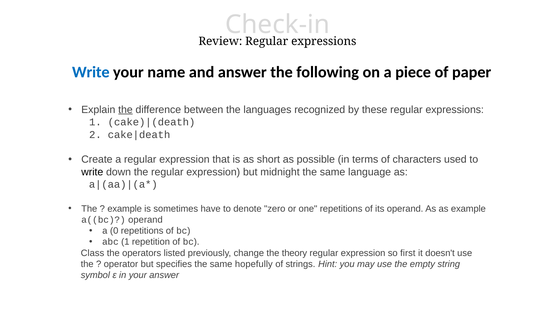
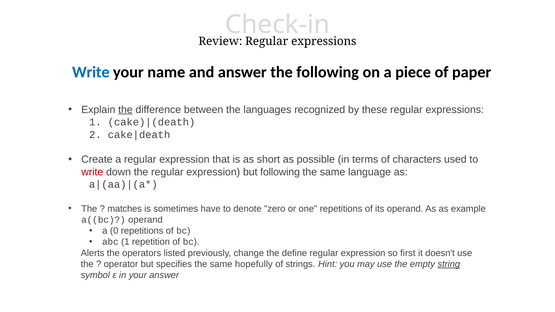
write at (92, 172) colour: black -> red
but midnight: midnight -> following
example at (125, 209): example -> matches
Class: Class -> Alerts
theory: theory -> define
string underline: none -> present
